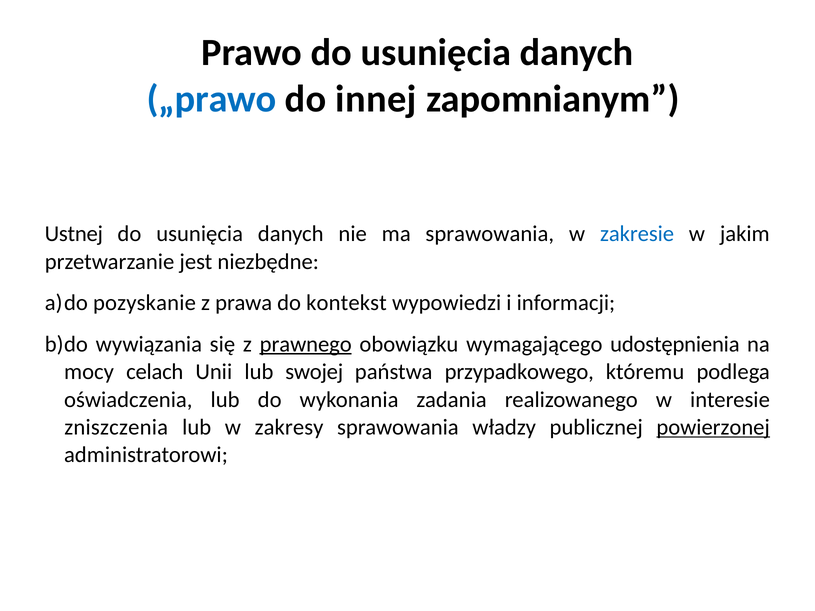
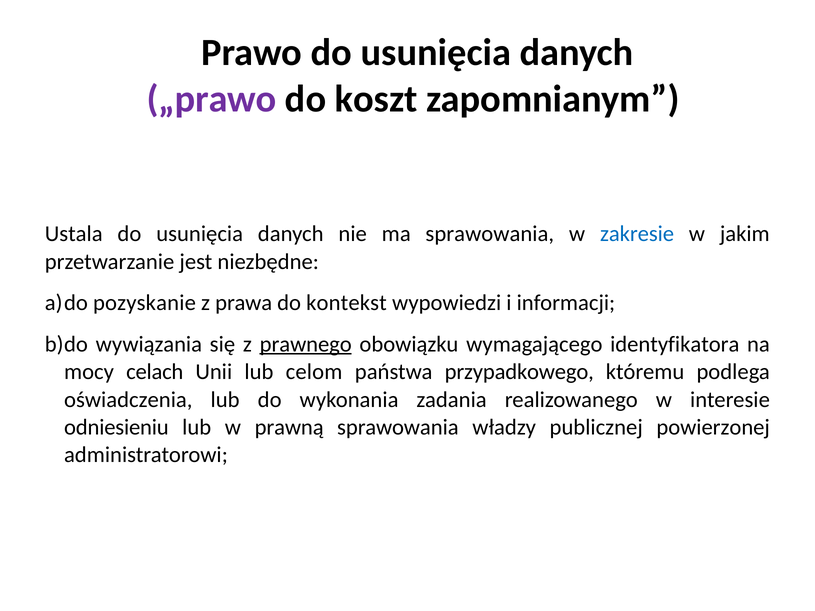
„prawo colour: blue -> purple
innej: innej -> koszt
Ustnej: Ustnej -> Ustala
udostępnienia: udostępnienia -> identyfikatora
swojej: swojej -> celom
zniszczenia: zniszczenia -> odniesieniu
zakresy: zakresy -> prawną
powierzonej underline: present -> none
